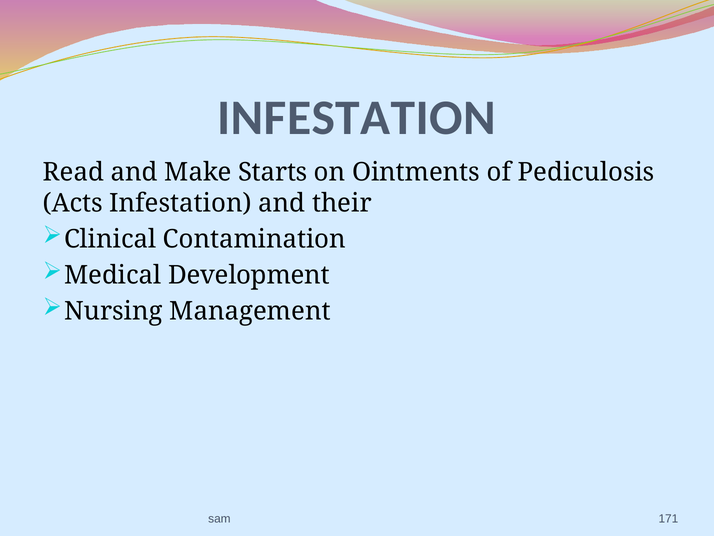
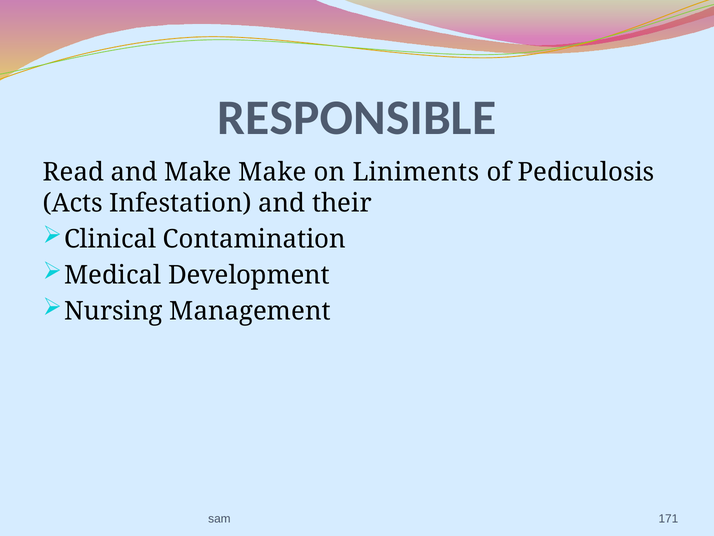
INFESTATION at (357, 118): INFESTATION -> RESPONSIBLE
Make Starts: Starts -> Make
Ointments: Ointments -> Liniments
